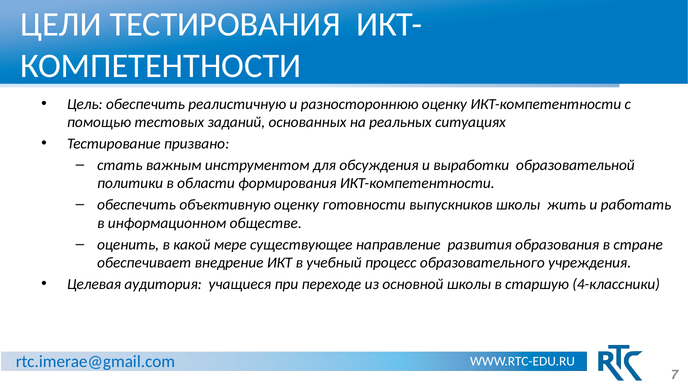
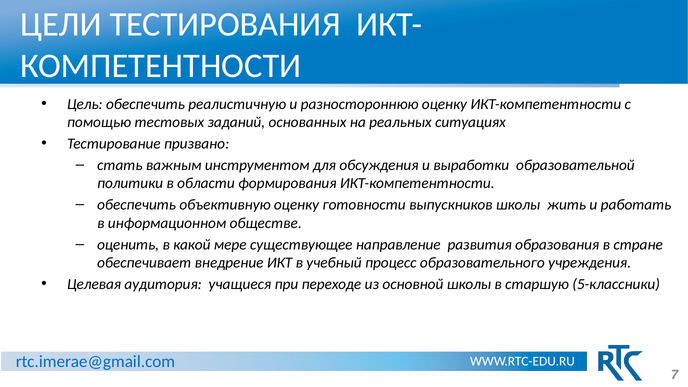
4-классники: 4-классники -> 5-классники
